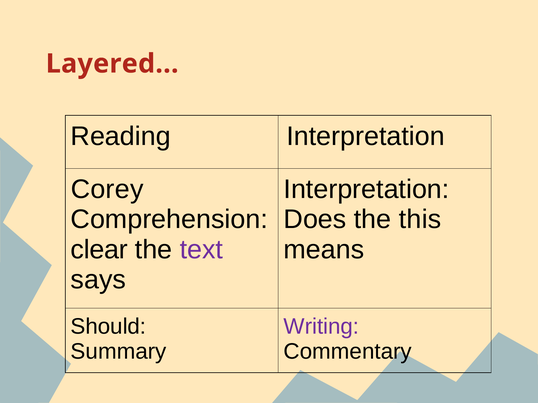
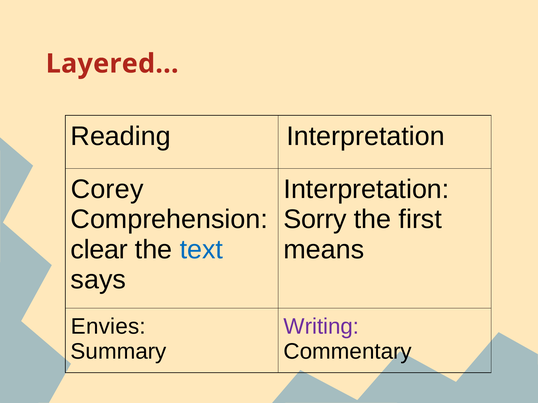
Does: Does -> Sorry
this: this -> first
text colour: purple -> blue
Should: Should -> Envies
